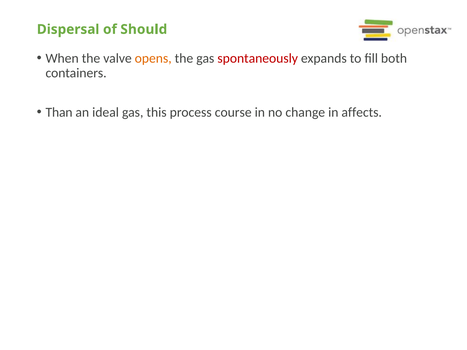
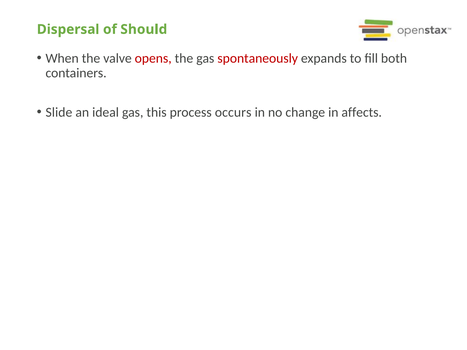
opens colour: orange -> red
Than: Than -> Slide
course: course -> occurs
